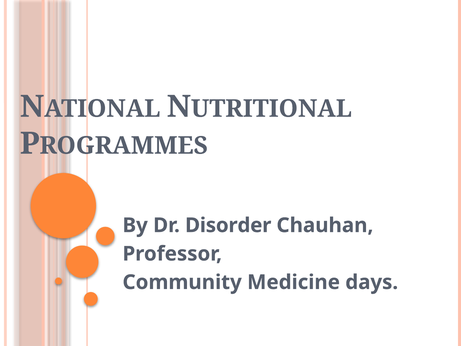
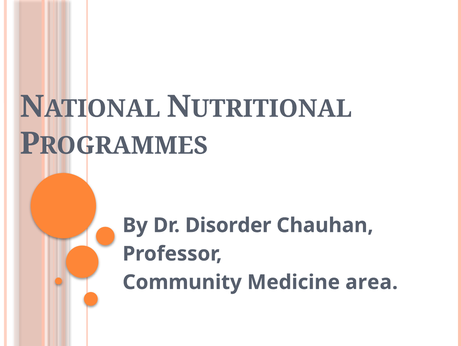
days: days -> area
